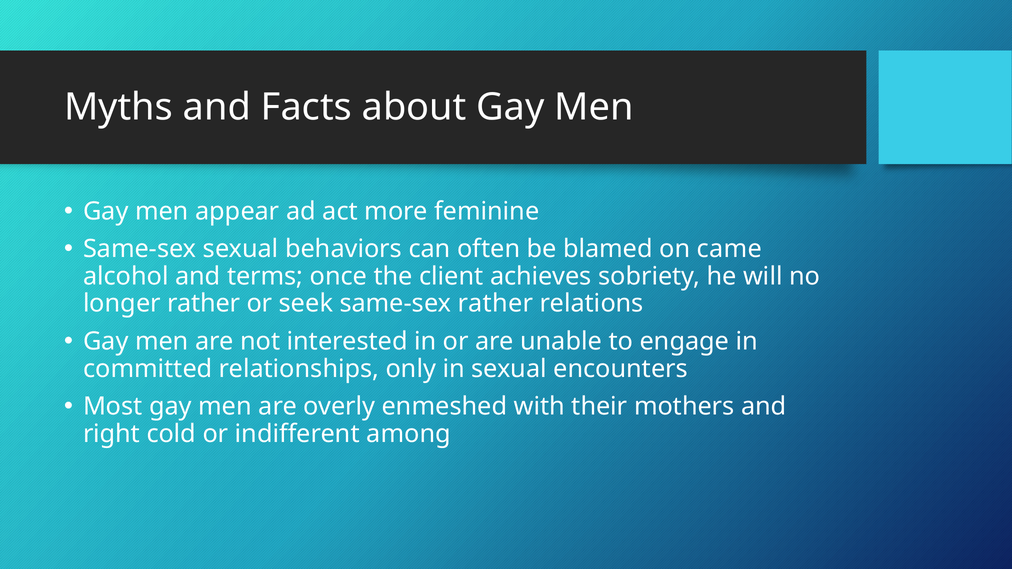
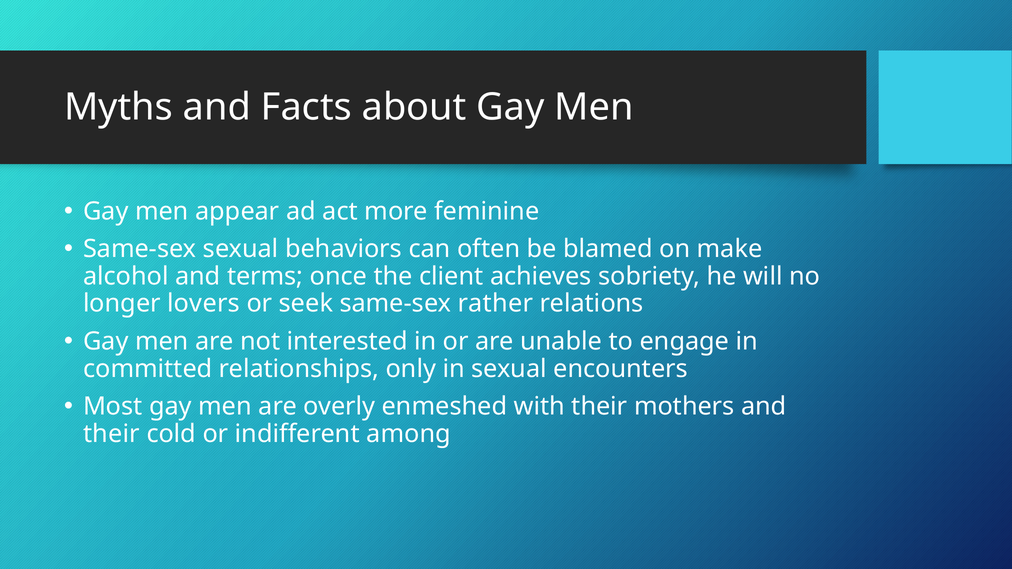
came: came -> make
longer rather: rather -> lovers
right at (112, 434): right -> their
